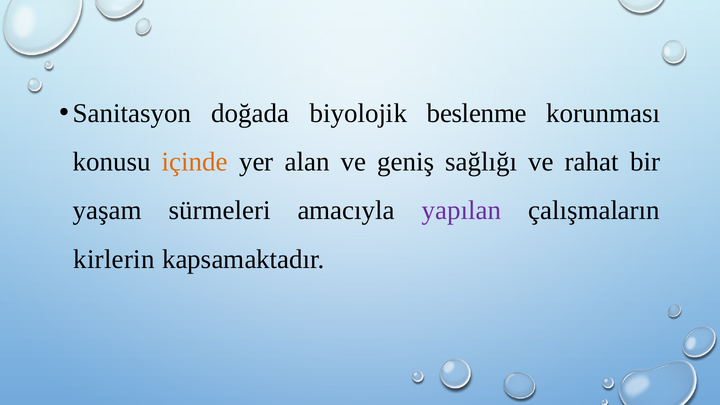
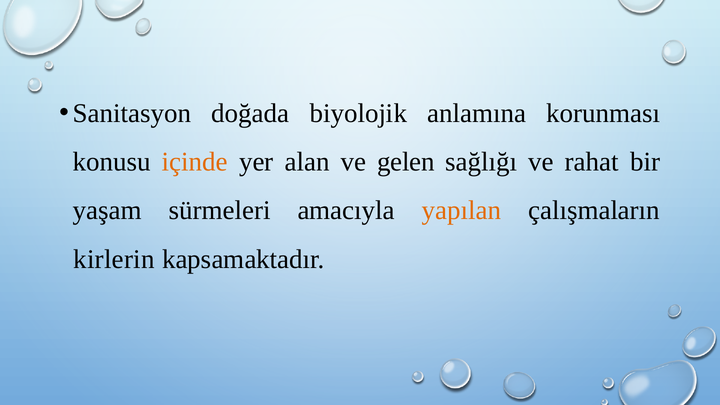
beslenme: beslenme -> anlamına
geniş: geniş -> gelen
yapılan colour: purple -> orange
